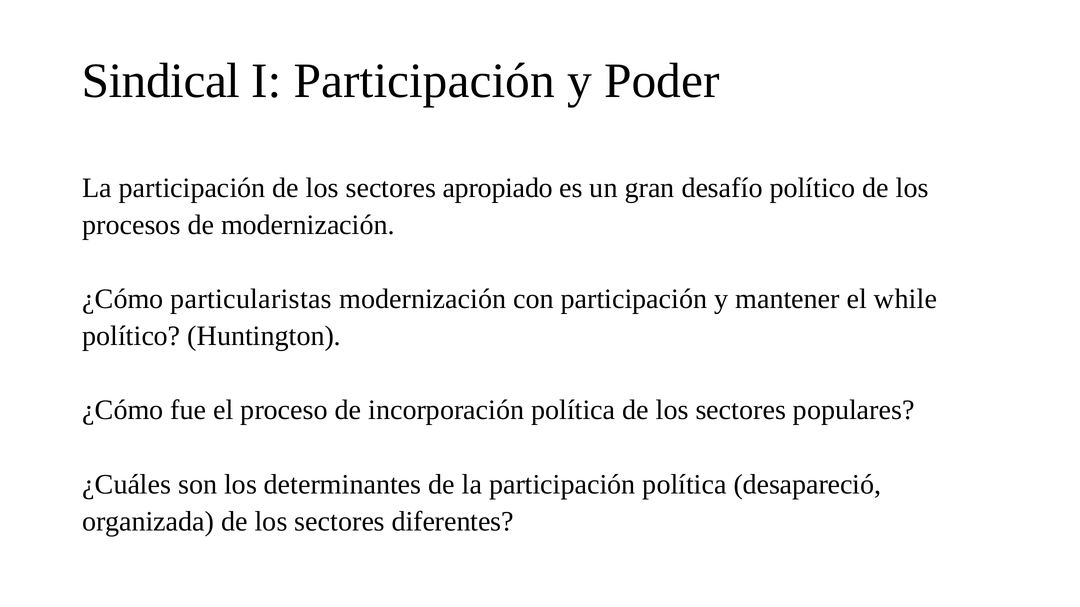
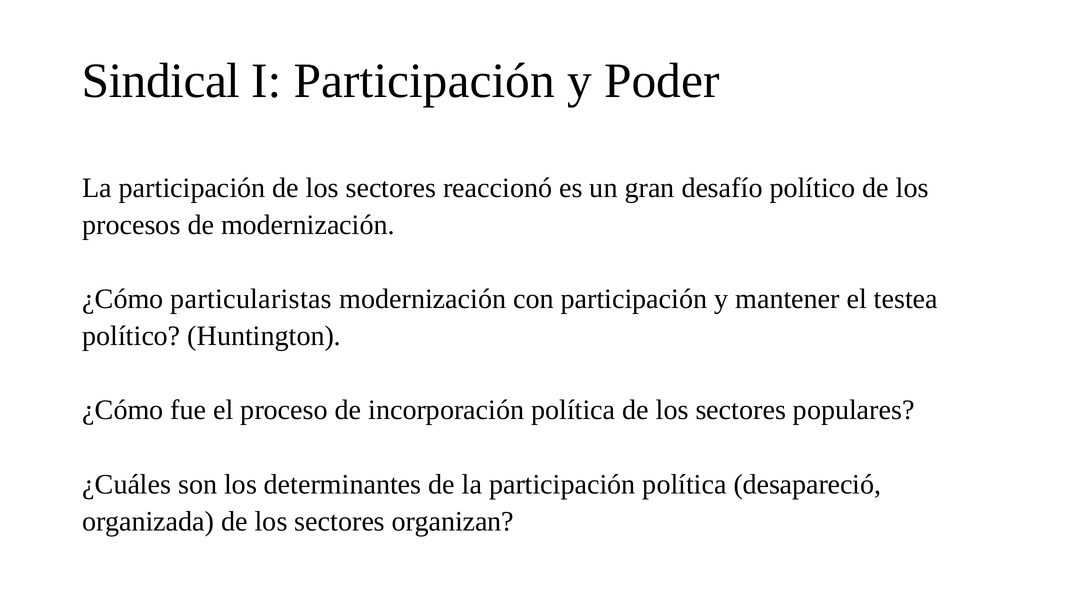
apropiado: apropiado -> reaccionó
while: while -> testea
diferentes: diferentes -> organizan
